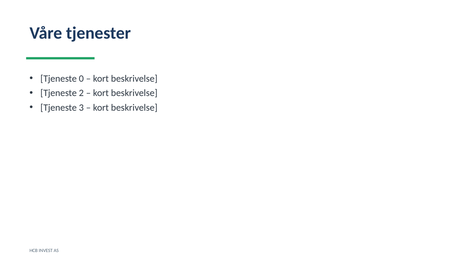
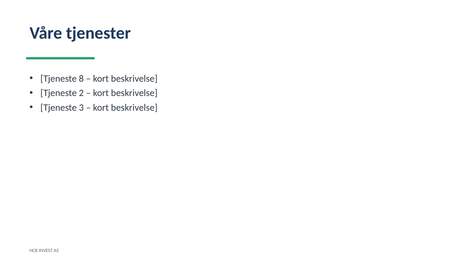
0: 0 -> 8
